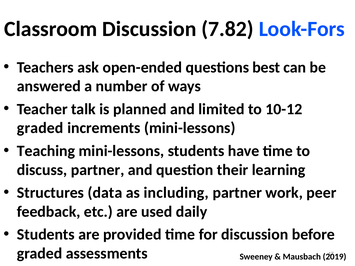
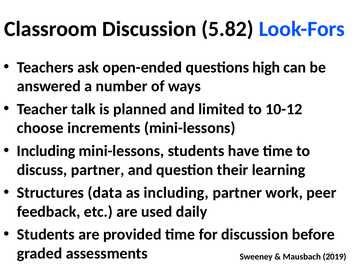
7.82: 7.82 -> 5.82
best: best -> high
graded at (40, 128): graded -> choose
Teaching at (46, 151): Teaching -> Including
